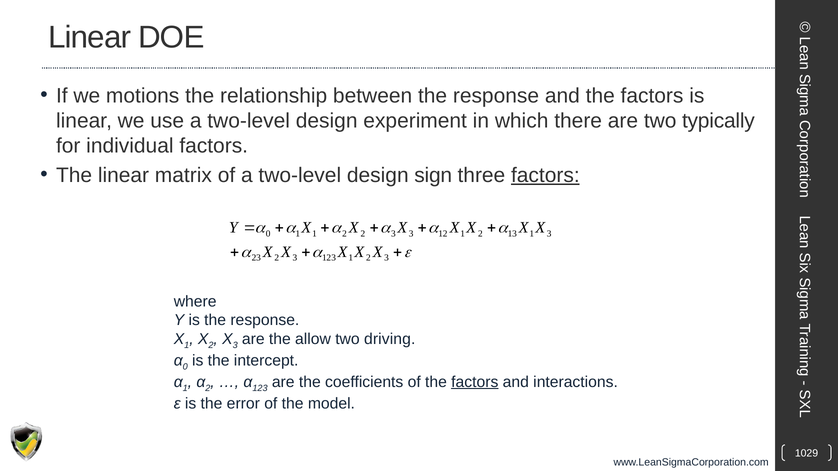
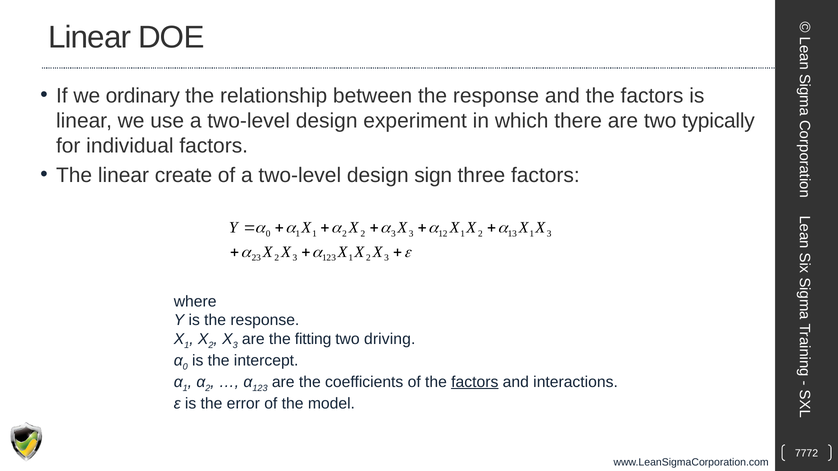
motions: motions -> ordinary
matrix: matrix -> create
factors at (545, 175) underline: present -> none
allow: allow -> fitting
1029: 1029 -> 7772
